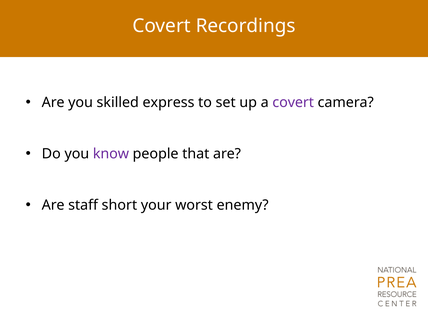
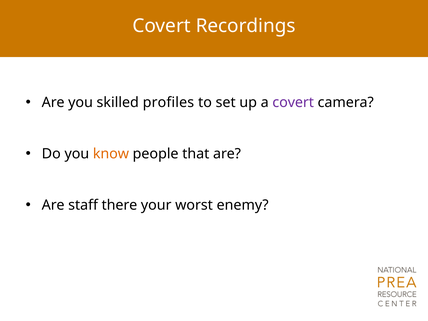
express: express -> profiles
know colour: purple -> orange
short: short -> there
